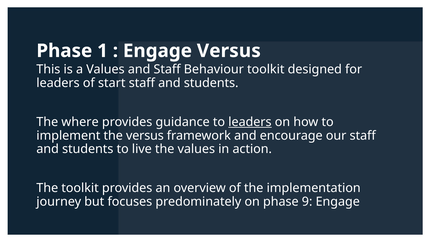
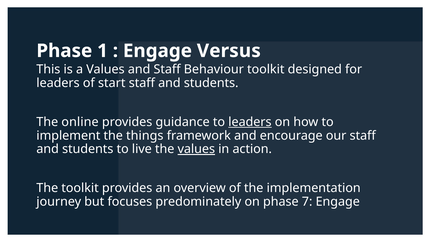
where: where -> online
the versus: versus -> things
values at (196, 149) underline: none -> present
9: 9 -> 7
